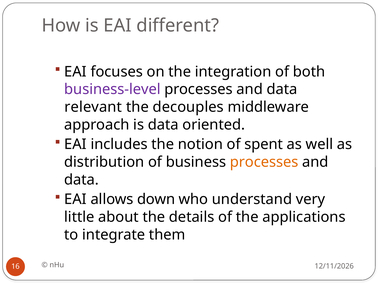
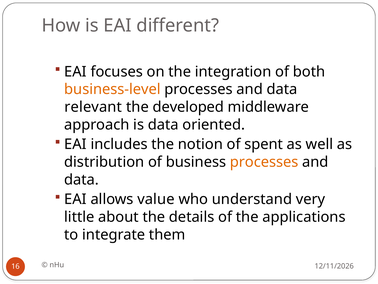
business-level colour: purple -> orange
decouples: decouples -> developed
down: down -> value
